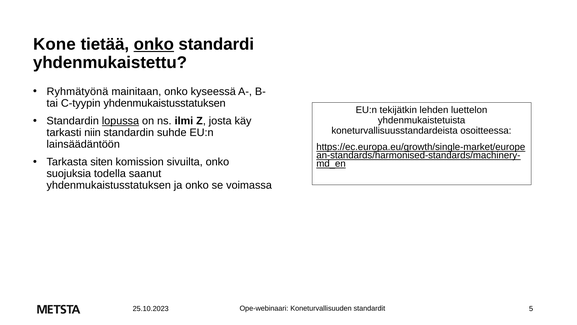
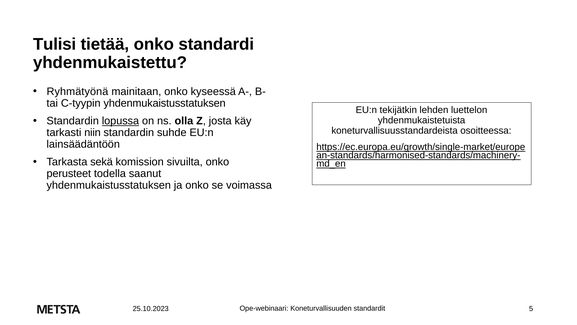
Kone: Kone -> Tulisi
onko at (154, 44) underline: present -> none
ilmi: ilmi -> olla
siten: siten -> sekä
suojuksia: suojuksia -> perusteet
